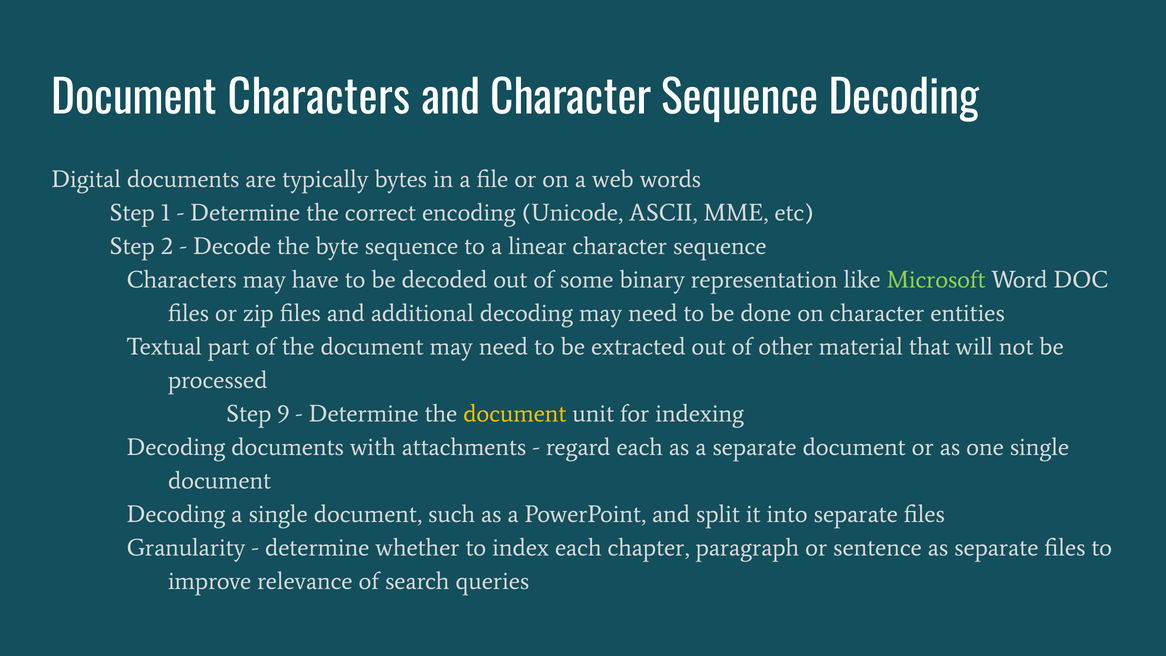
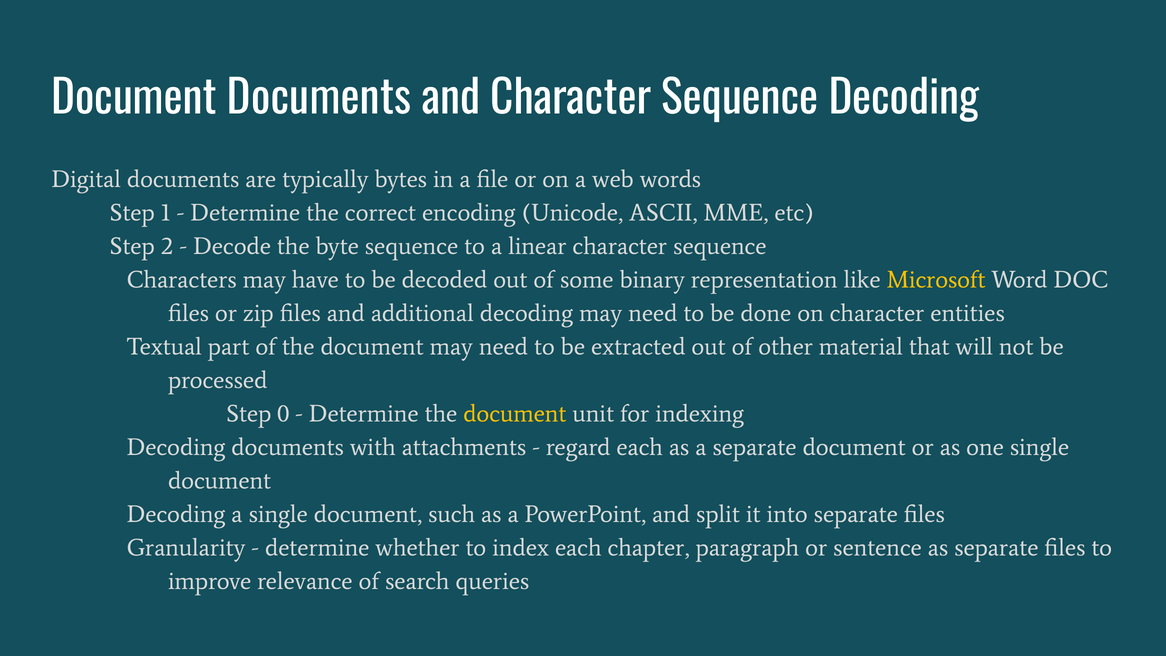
Document Characters: Characters -> Documents
Microsoft colour: light green -> yellow
9: 9 -> 0
